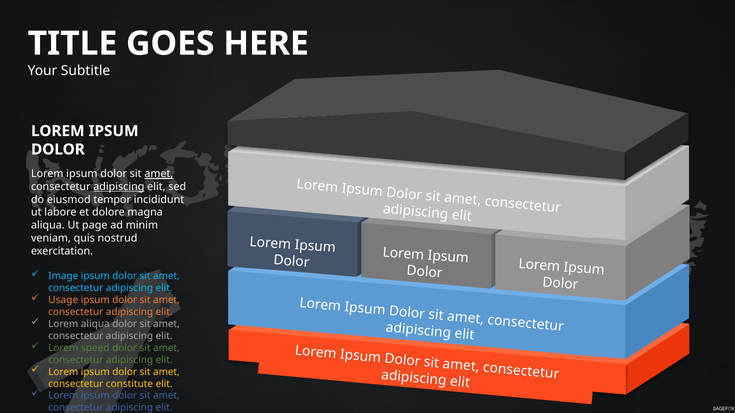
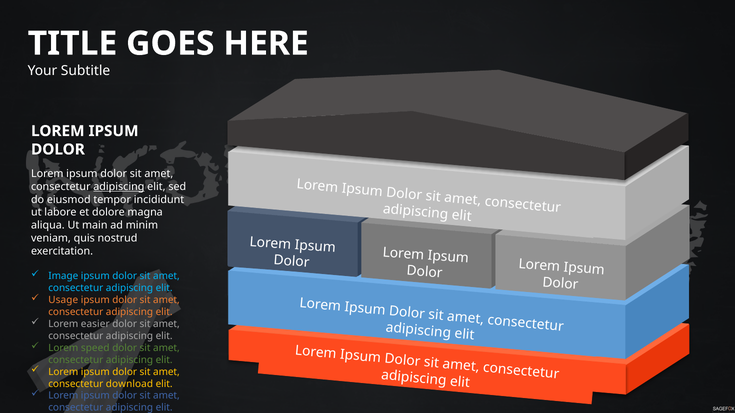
amet at (159, 174) underline: present -> none
page: page -> main
Lorem aliqua: aliqua -> easier
constitute: constitute -> download
